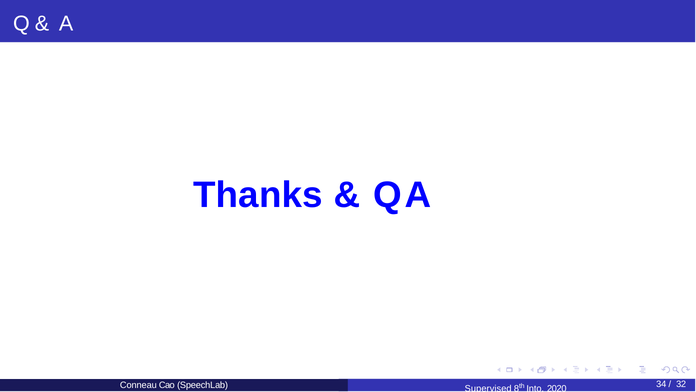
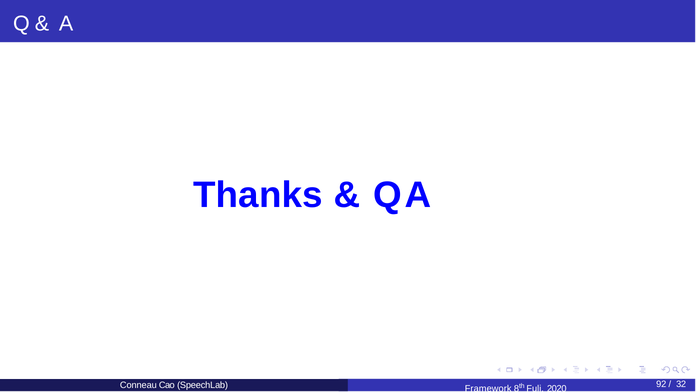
34: 34 -> 92
Supervised: Supervised -> Framework
Into: Into -> Fuli
